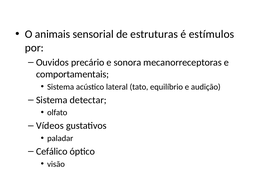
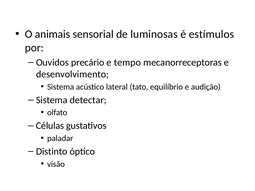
estruturas: estruturas -> luminosas
sonora: sonora -> tempo
comportamentais: comportamentais -> desenvolvimento
Vídeos: Vídeos -> Células
Cefálico: Cefálico -> Distinto
